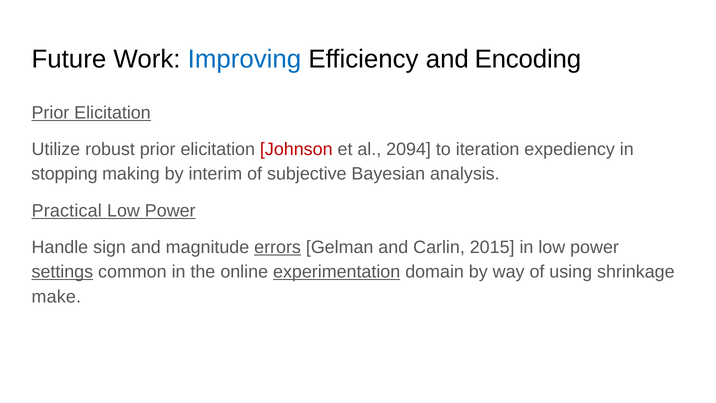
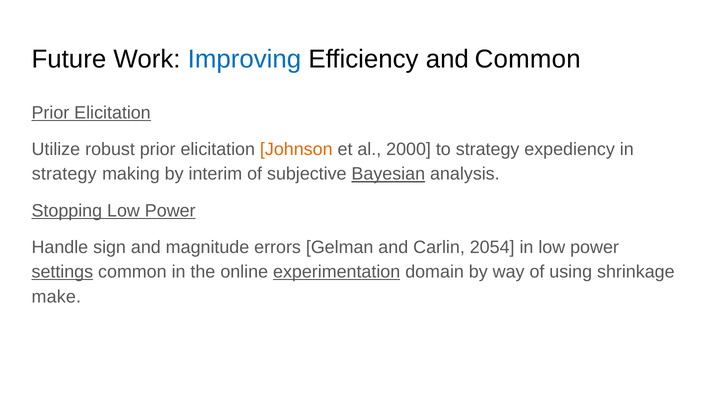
and Encoding: Encoding -> Common
Johnson colour: red -> orange
2094: 2094 -> 2000
to iteration: iteration -> strategy
stopping at (64, 174): stopping -> strategy
Bayesian underline: none -> present
Practical: Practical -> Stopping
errors underline: present -> none
2015: 2015 -> 2054
